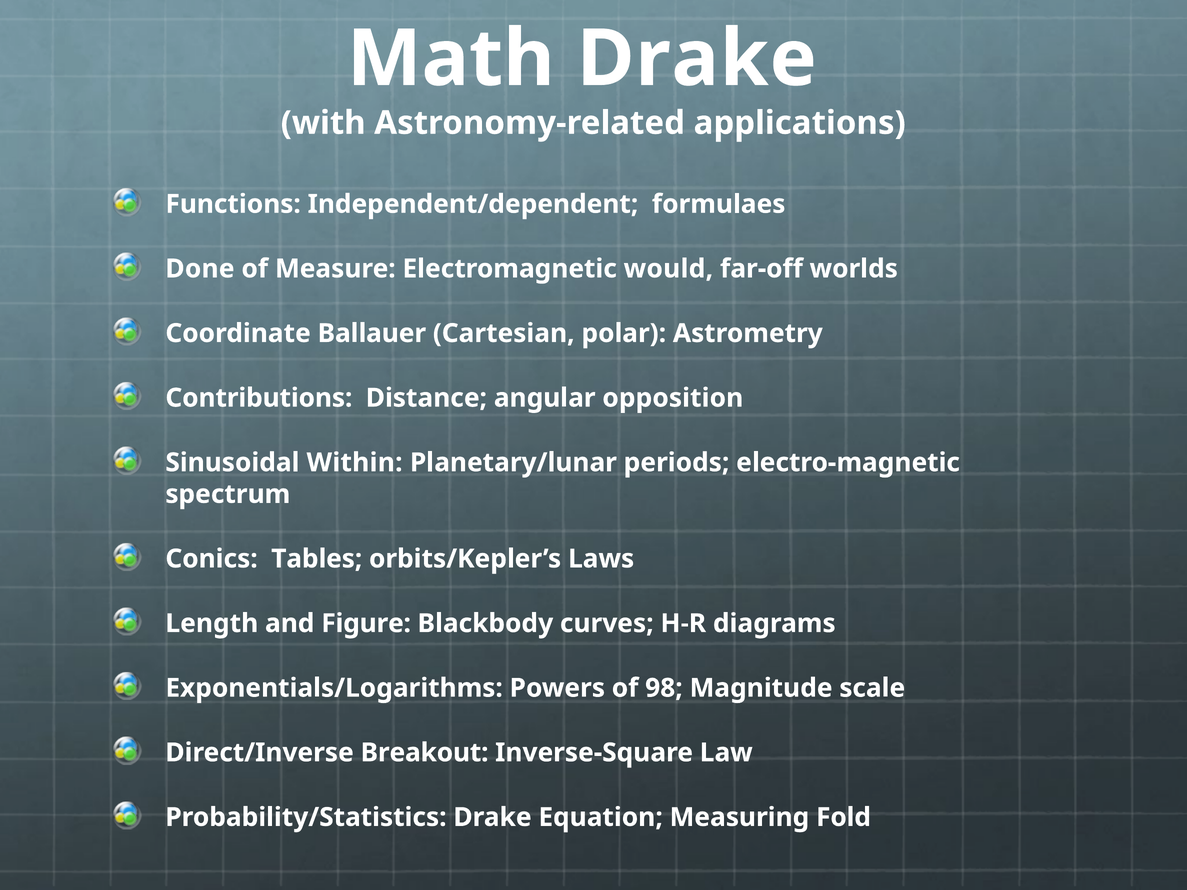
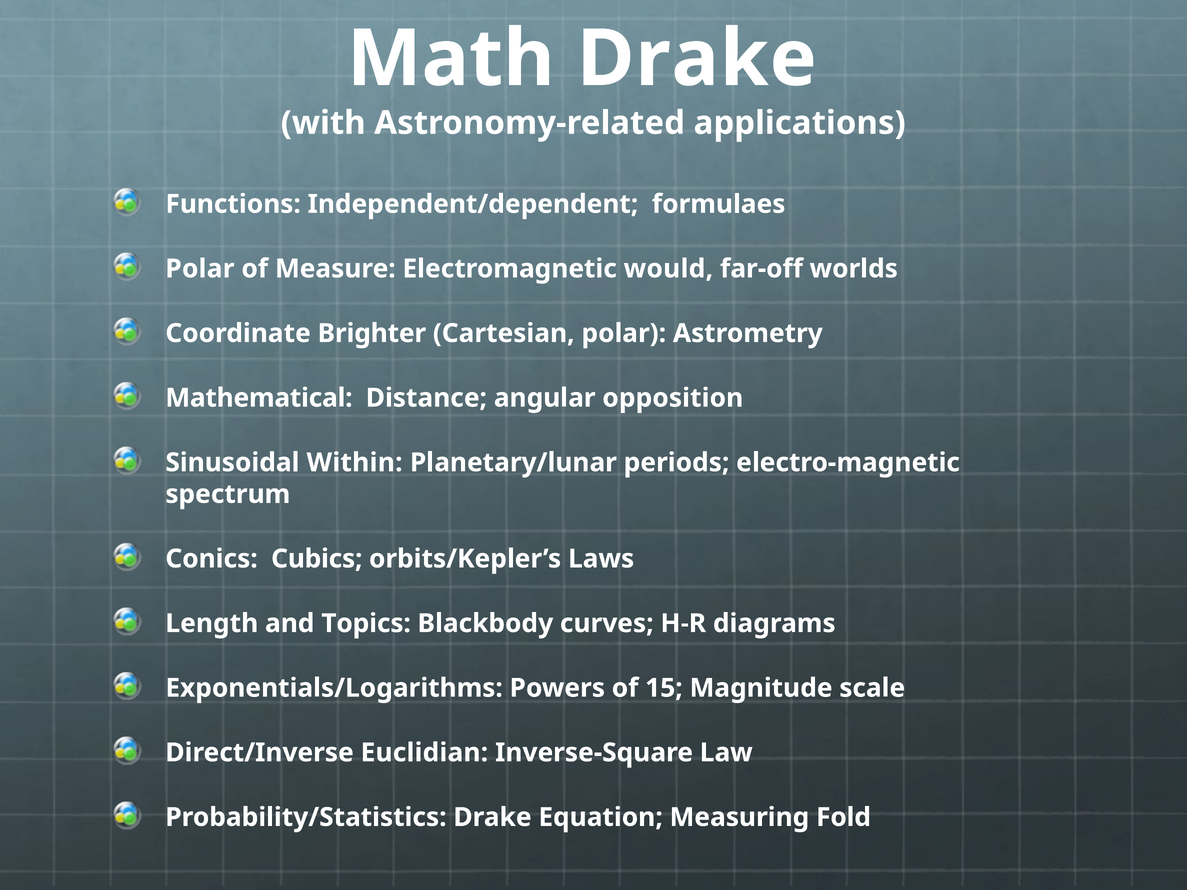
Done at (200, 269): Done -> Polar
Ballauer: Ballauer -> Brighter
Contributions: Contributions -> Mathematical
Tables: Tables -> Cubics
Figure: Figure -> Topics
98: 98 -> 15
Breakout: Breakout -> Euclidian
